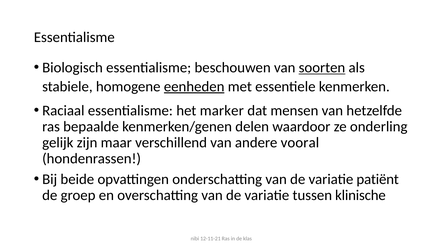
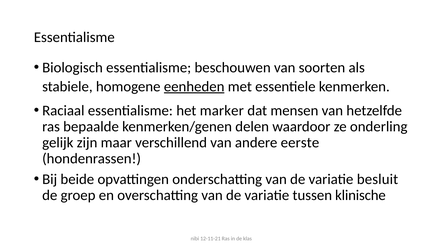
soorten underline: present -> none
vooral: vooral -> eerste
patiënt: patiënt -> besluit
